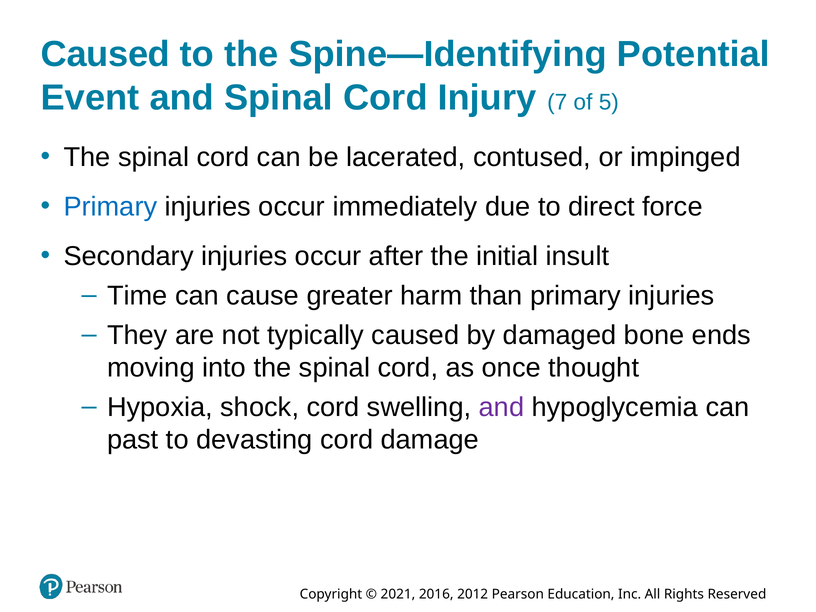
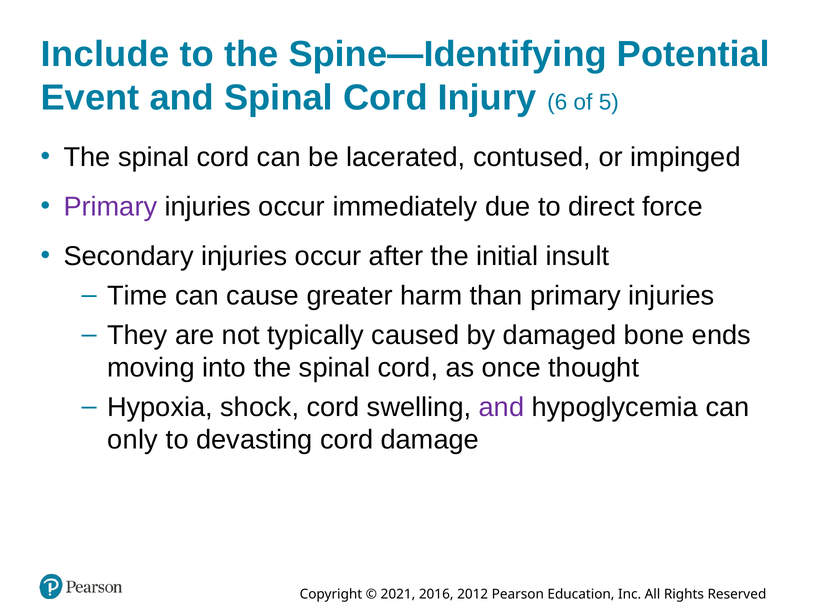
Caused at (105, 54): Caused -> Include
7: 7 -> 6
Primary at (110, 207) colour: blue -> purple
past: past -> only
